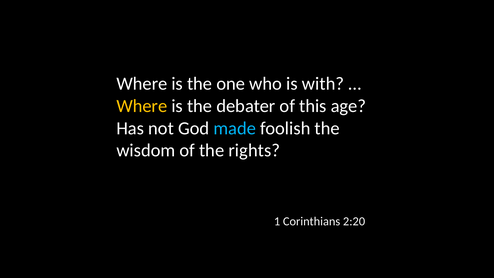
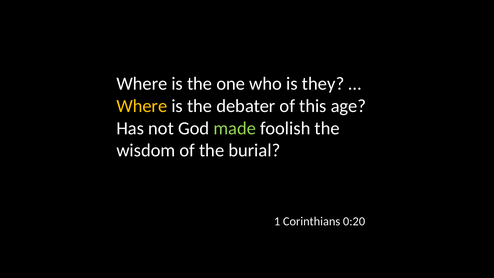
with: with -> they
made colour: light blue -> light green
rights: rights -> burial
2:20: 2:20 -> 0:20
